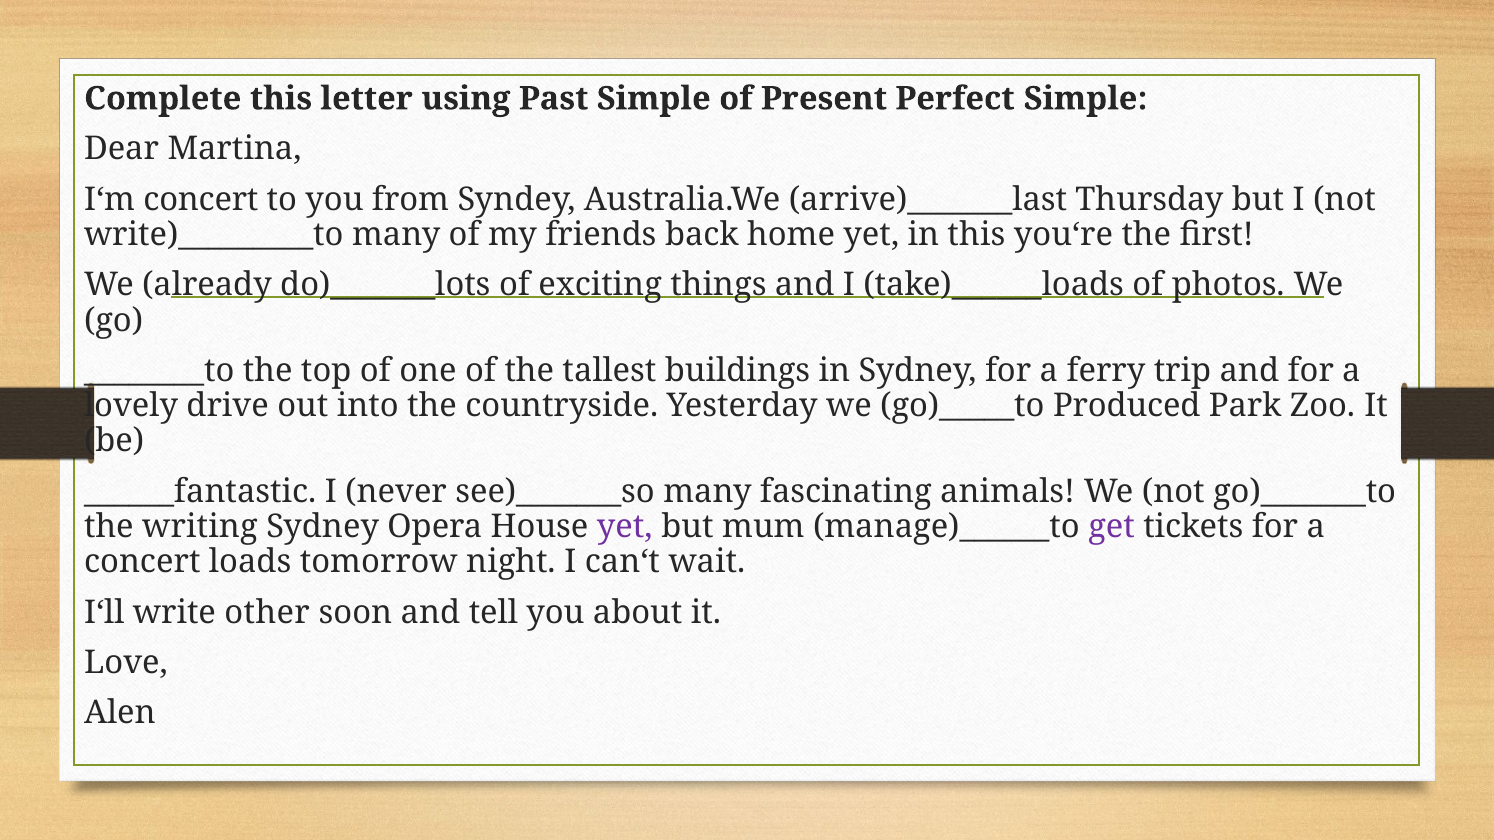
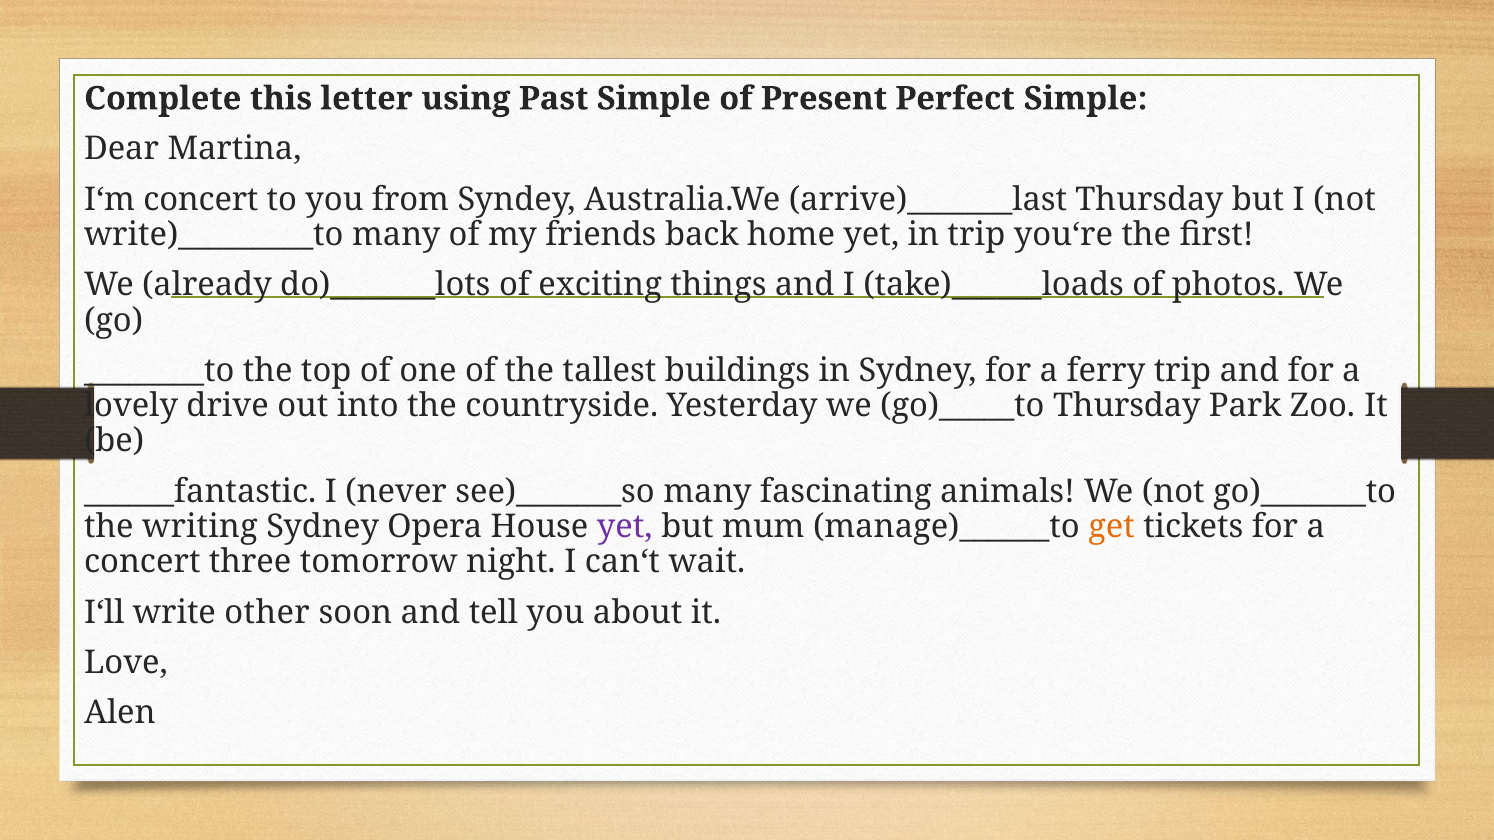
in this: this -> trip
go)_____to Produced: Produced -> Thursday
get colour: purple -> orange
loads: loads -> three
